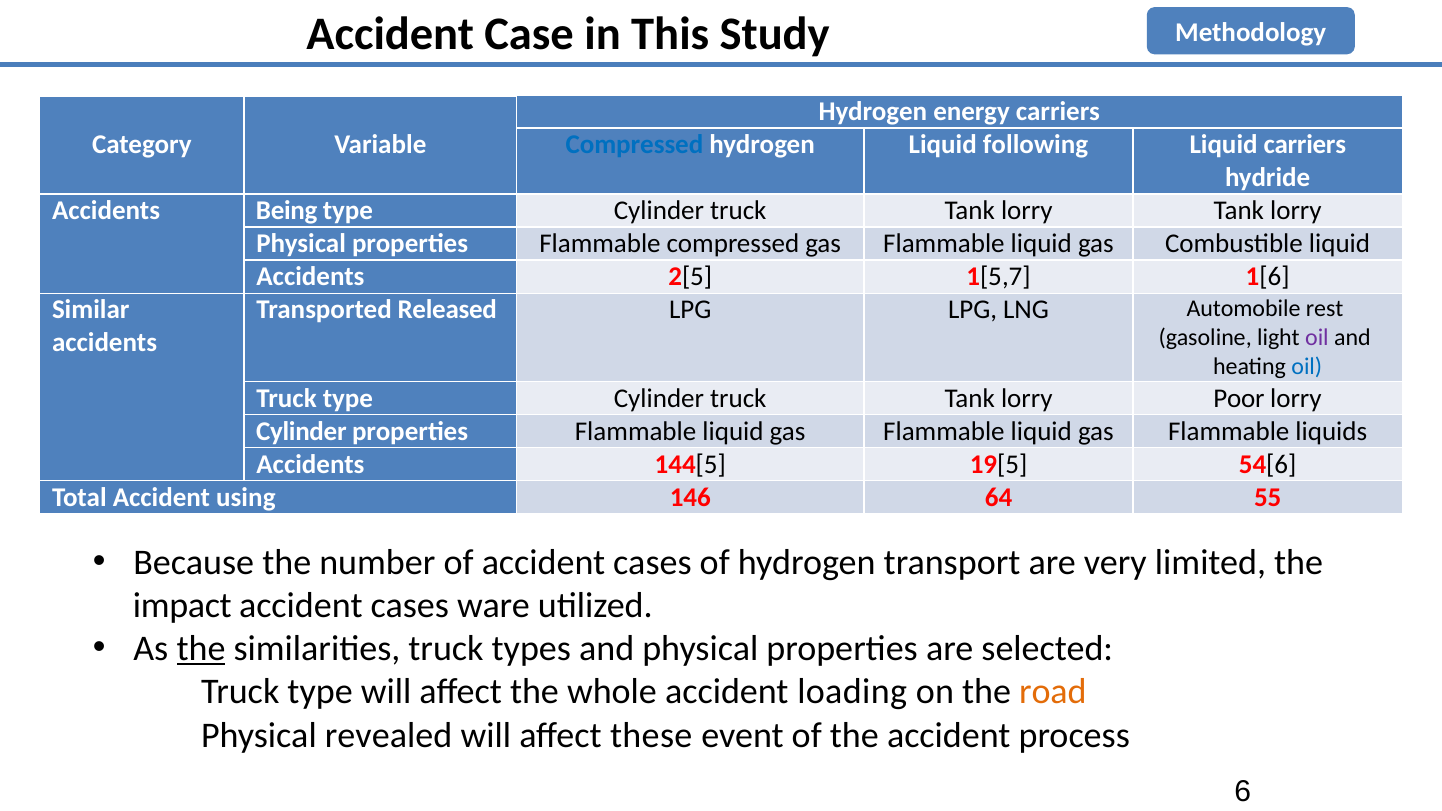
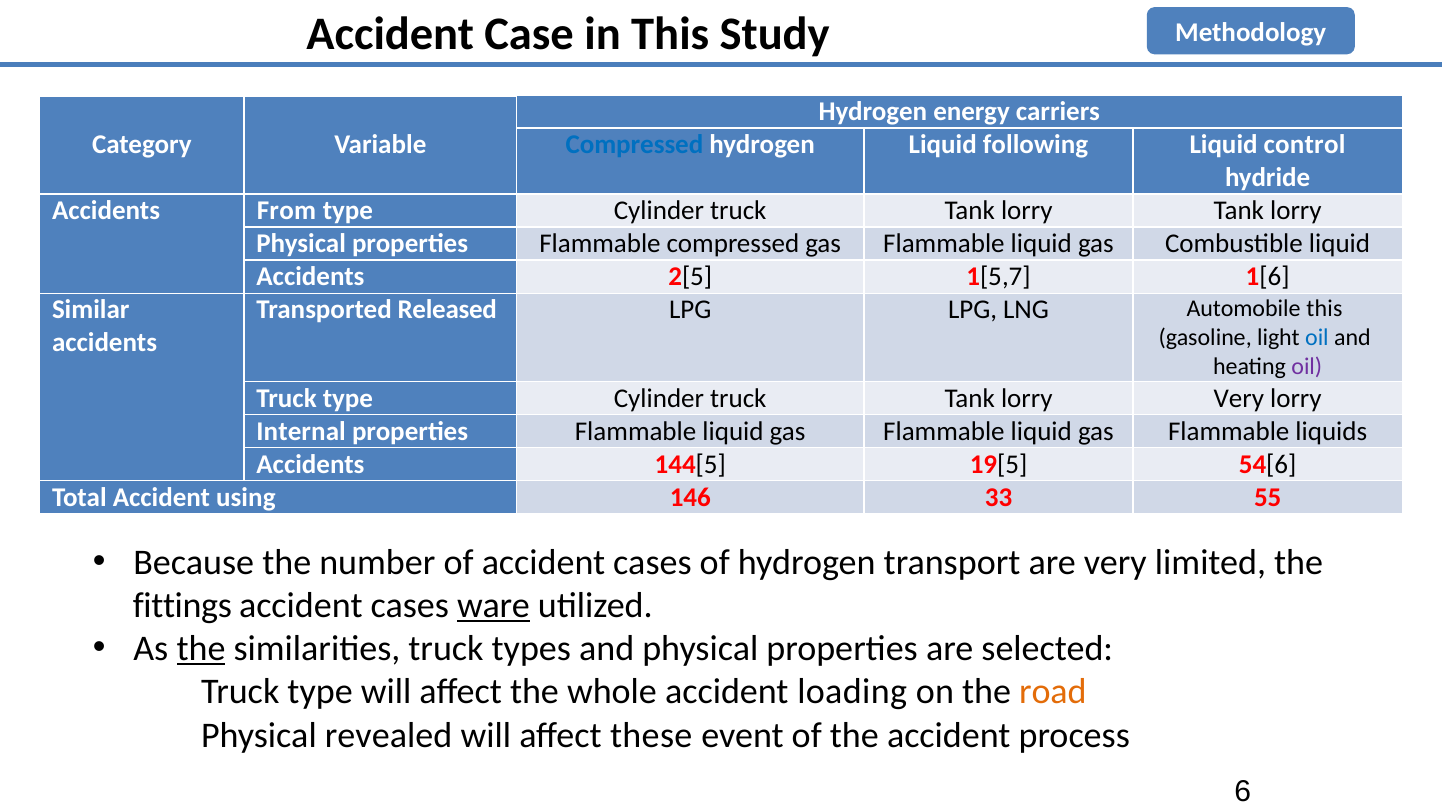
Liquid carriers: carriers -> control
Being: Being -> From
Automobile rest: rest -> this
oil at (1317, 338) colour: purple -> blue
oil at (1307, 367) colour: blue -> purple
lorry Poor: Poor -> Very
Cylinder at (301, 431): Cylinder -> Internal
64: 64 -> 33
impact: impact -> fittings
ware underline: none -> present
